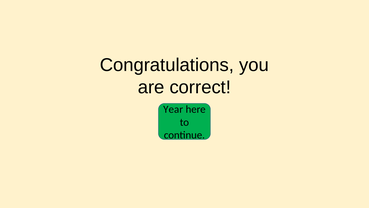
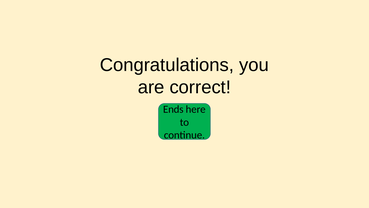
Year: Year -> Ends
